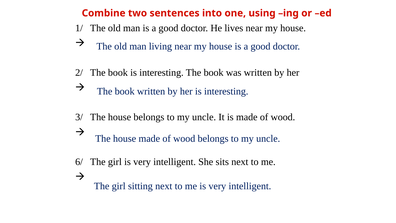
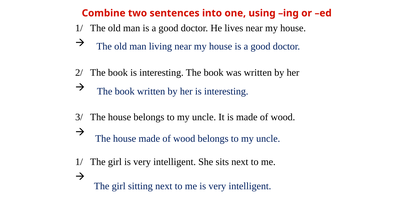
6/ at (79, 162): 6/ -> 1/
